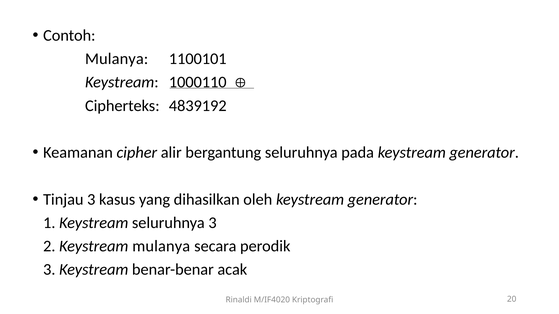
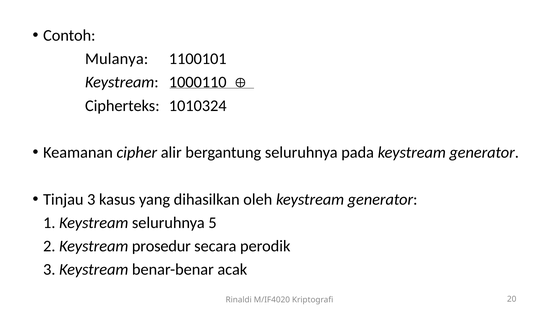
4839192: 4839192 -> 1010324
seluruhnya 3: 3 -> 5
Keystream mulanya: mulanya -> prosedur
